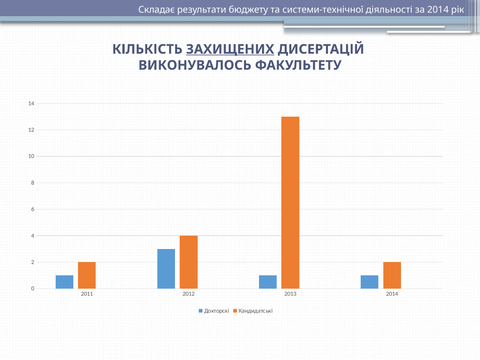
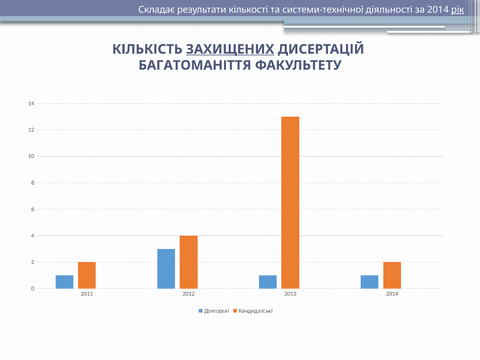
бюджету: бюджету -> кількості
рік underline: none -> present
ВИКОНУВАЛОСЬ: ВИКОНУВАЛОСЬ -> БАГАТОМАНІТТЯ
